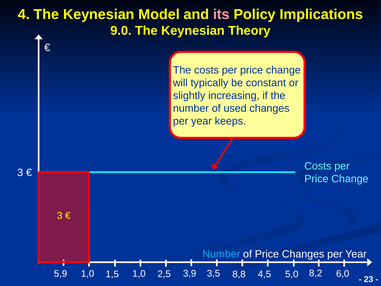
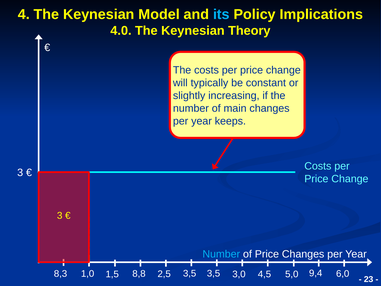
its colour: pink -> light blue
9.0: 9.0 -> 4.0
used: used -> main
5,9: 5,9 -> 8,3
1,5 1,0: 1,0 -> 8,8
2,5 3,9: 3,9 -> 3,5
8,8: 8,8 -> 3,0
8,2: 8,2 -> 9,4
